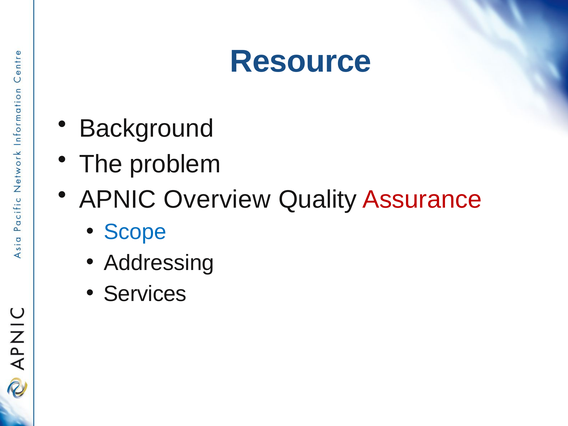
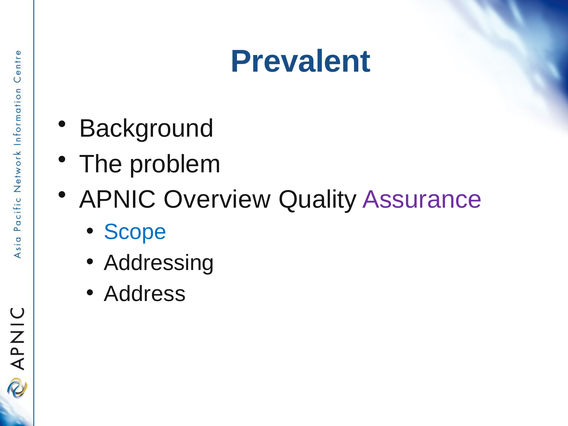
Resource: Resource -> Prevalent
Assurance colour: red -> purple
Services: Services -> Address
